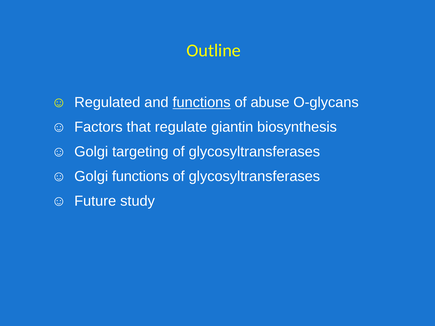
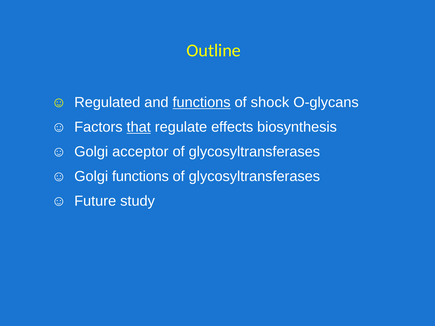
abuse: abuse -> shock
that underline: none -> present
giantin: giantin -> effects
targeting: targeting -> acceptor
